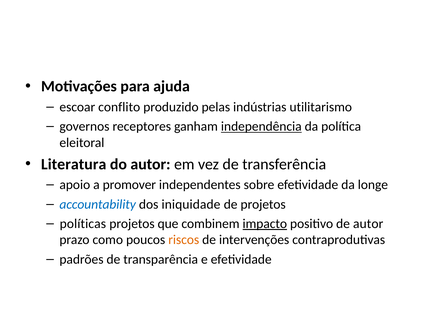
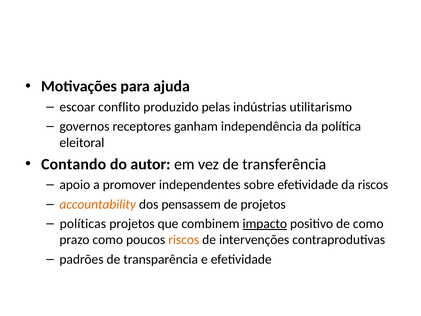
independência underline: present -> none
Literatura: Literatura -> Contando
da longe: longe -> riscos
accountability colour: blue -> orange
iniquidade: iniquidade -> pensassem
de autor: autor -> como
